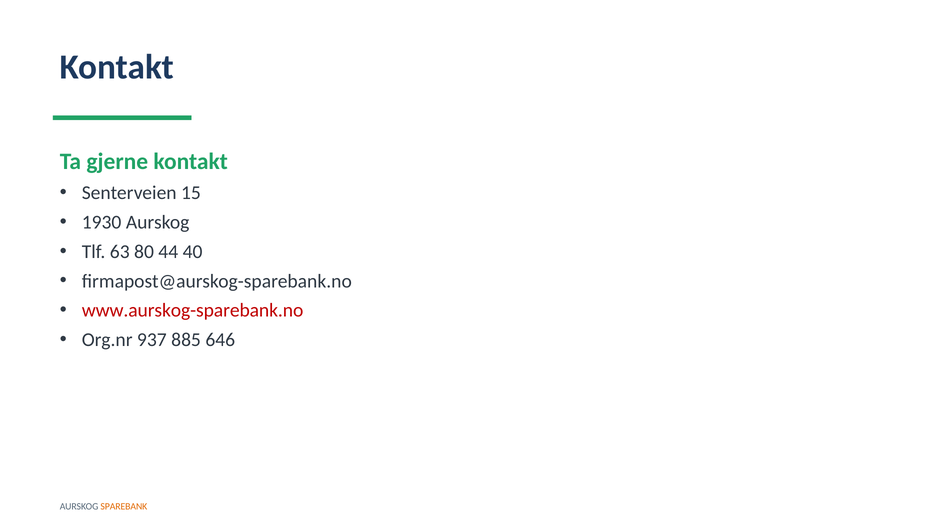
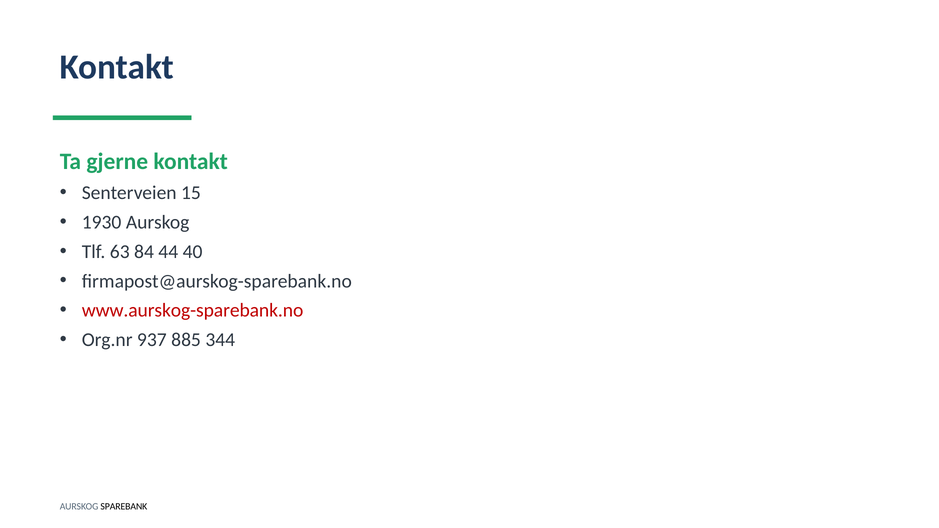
80: 80 -> 84
646: 646 -> 344
SPAREBANK colour: orange -> black
